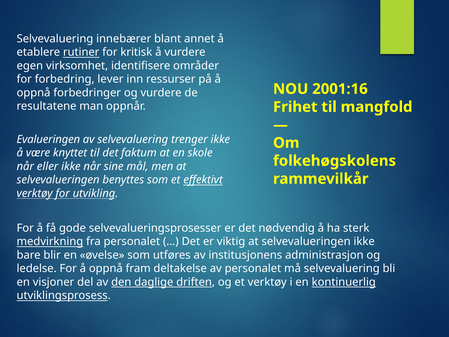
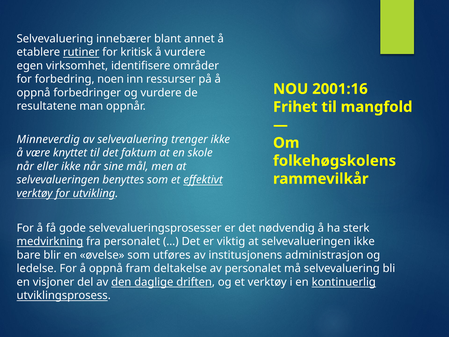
lever: lever -> noen
Evalueringen: Evalueringen -> Minneverdig
